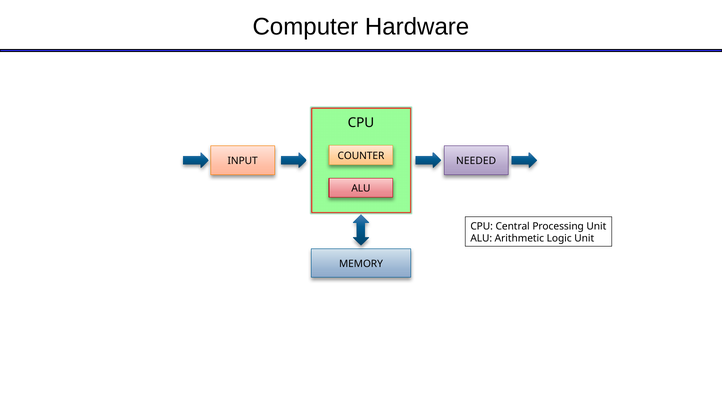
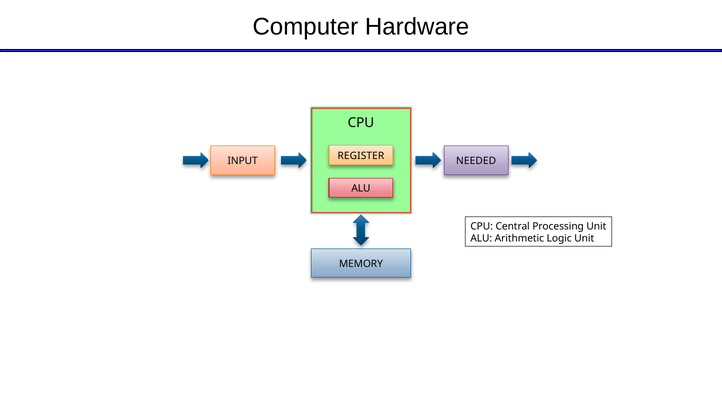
COUNTER: COUNTER -> REGISTER
